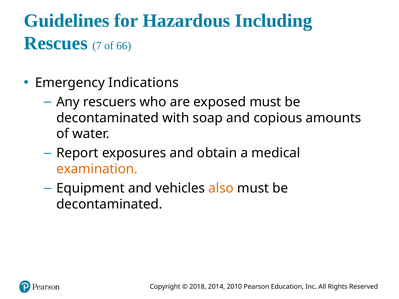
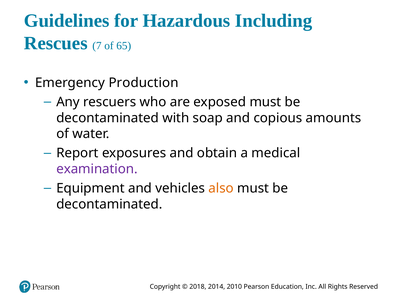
66: 66 -> 65
Indications: Indications -> Production
examination colour: orange -> purple
